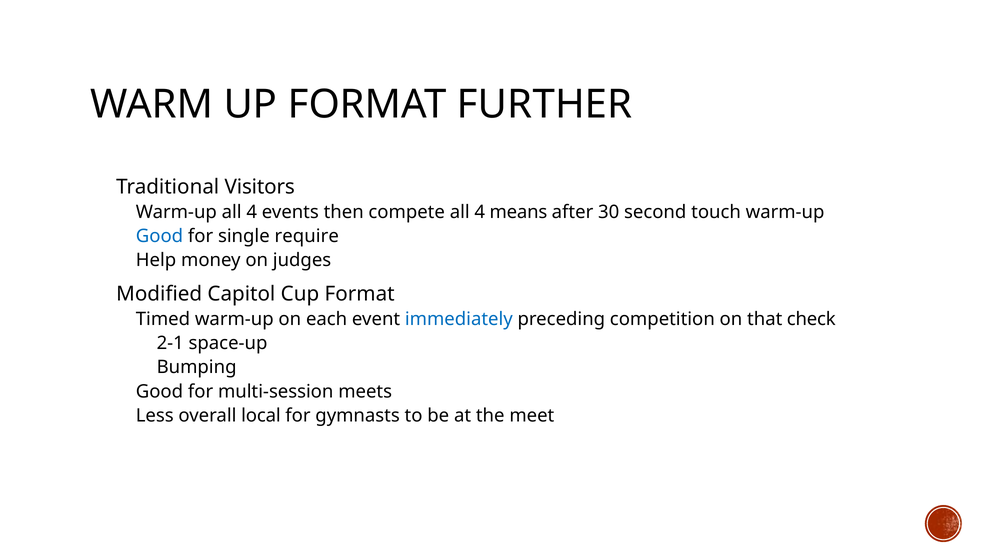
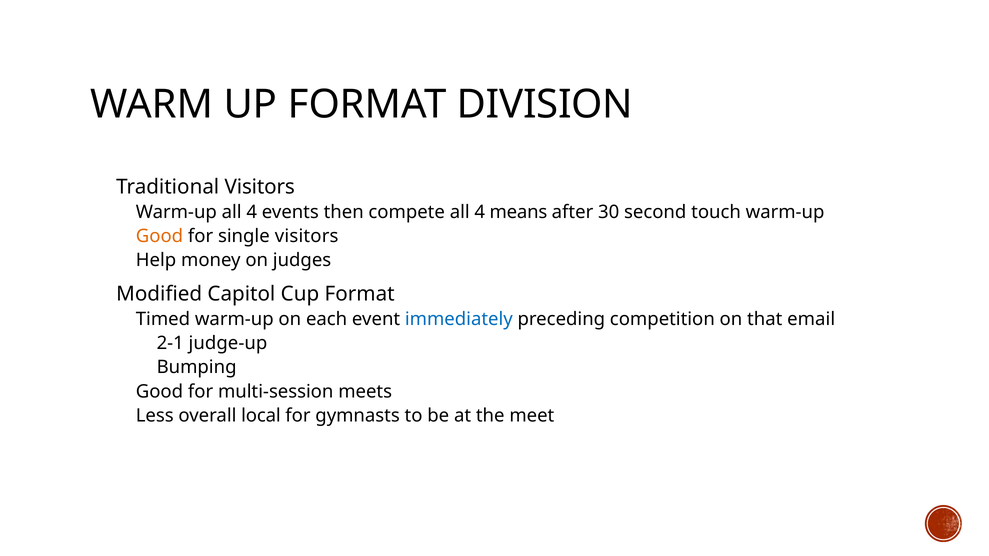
FURTHER: FURTHER -> DIVISION
Good at (159, 236) colour: blue -> orange
single require: require -> visitors
check: check -> email
space-up: space-up -> judge-up
